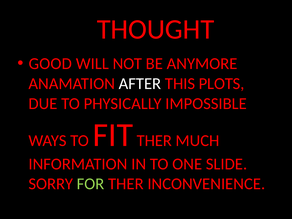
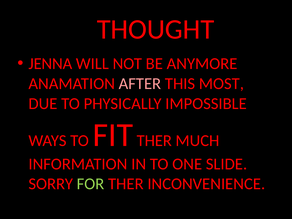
GOOD: GOOD -> JENNA
AFTER colour: white -> pink
PLOTS: PLOTS -> MOST
